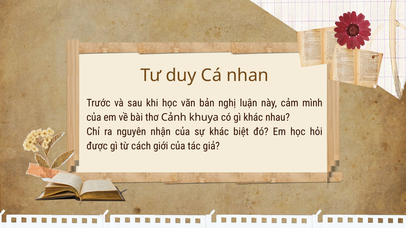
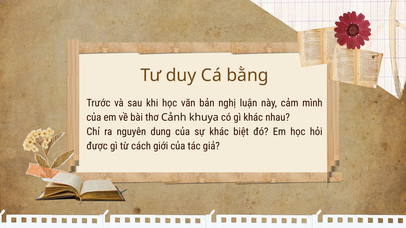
nhan: nhan -> bằng
nhận: nhận -> dung
